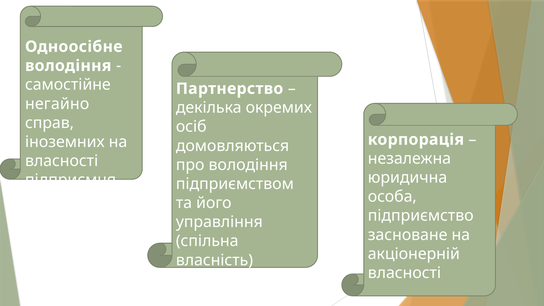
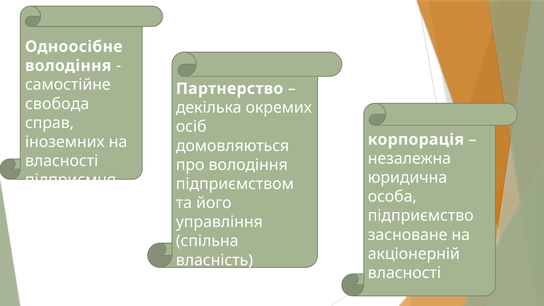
негайно: негайно -> свобода
